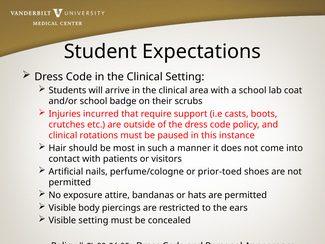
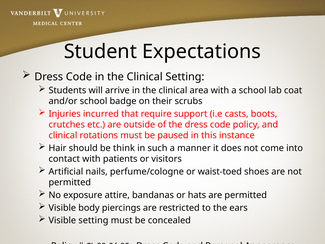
most: most -> think
prior-toed: prior-toed -> waist-toed
